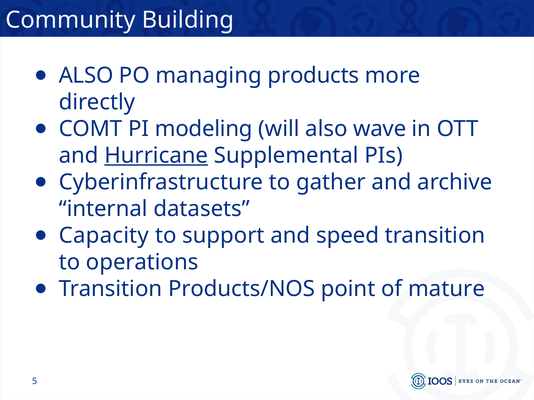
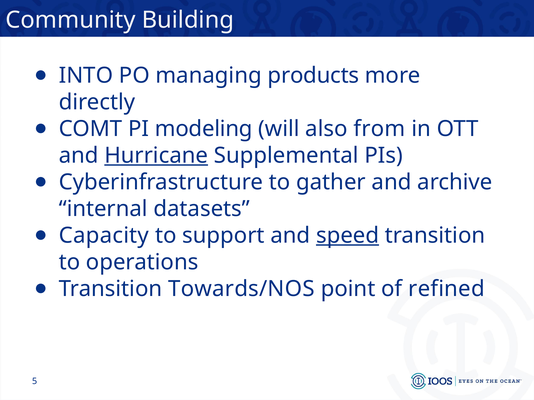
ALSO at (86, 75): ALSO -> INTO
wave: wave -> from
speed underline: none -> present
Products/NOS: Products/NOS -> Towards/NOS
mature: mature -> refined
